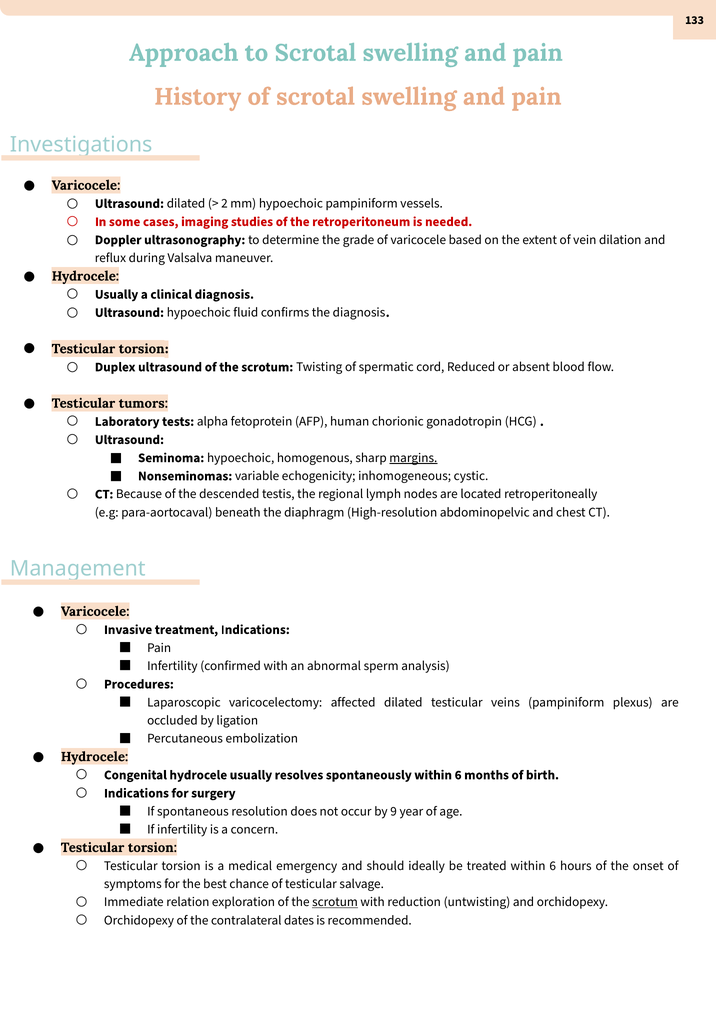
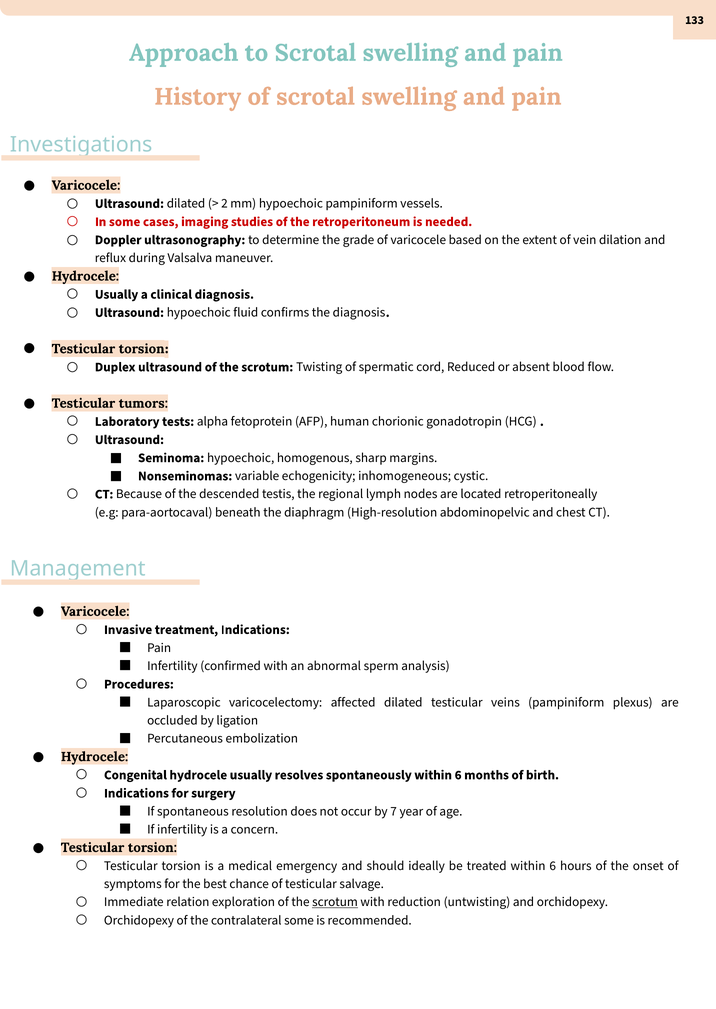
margins underline: present -> none
9: 9 -> 7
contralateral dates: dates -> some
